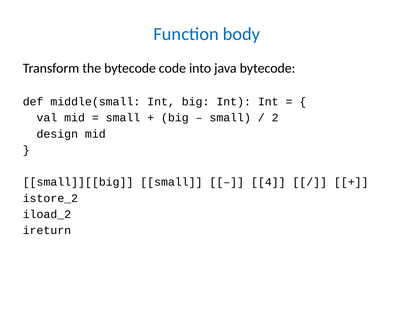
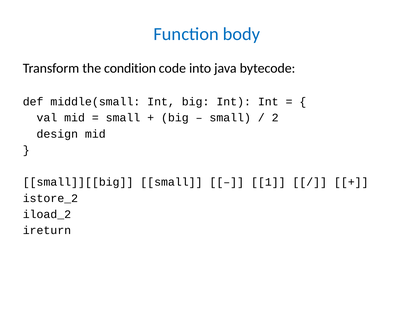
the bytecode: bytecode -> condition
4: 4 -> 1
